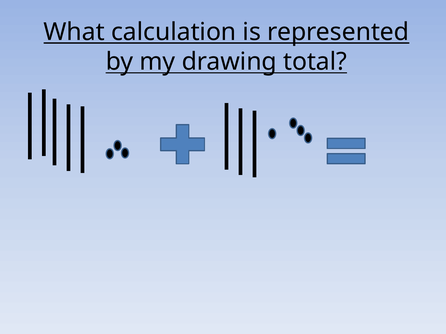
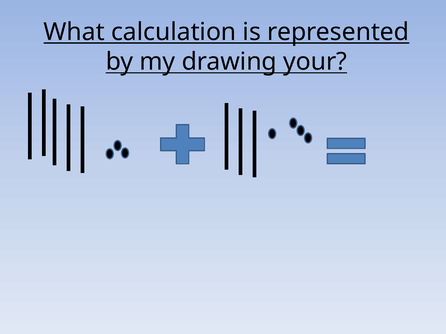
total: total -> your
